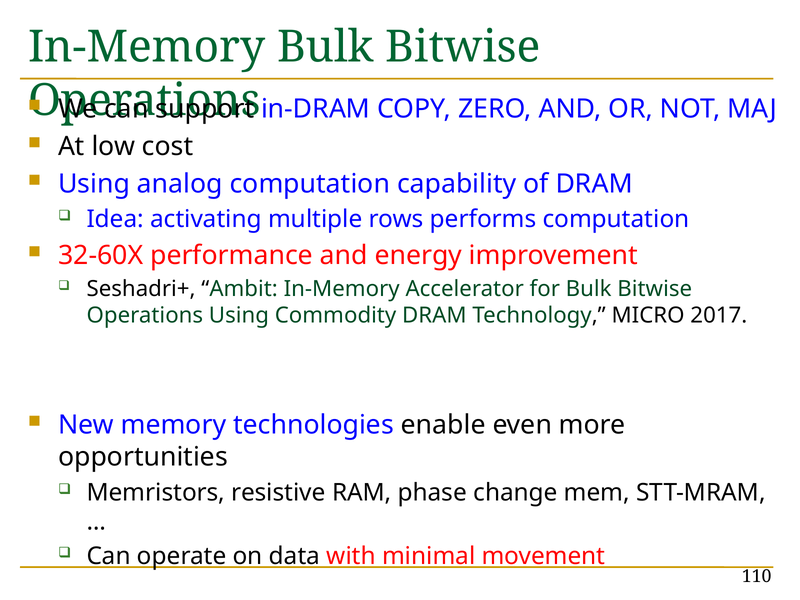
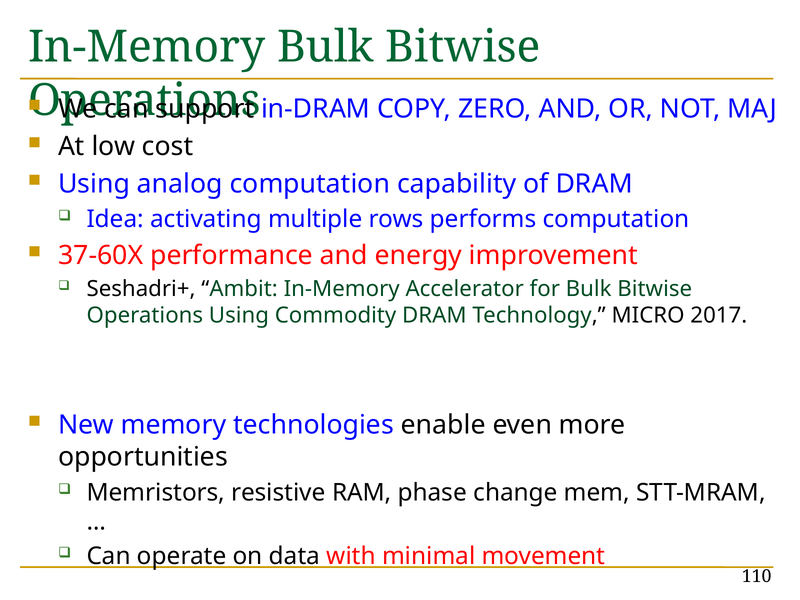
32-60X: 32-60X -> 37-60X
